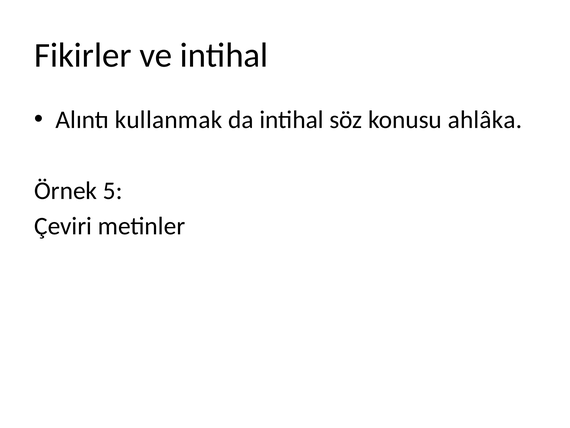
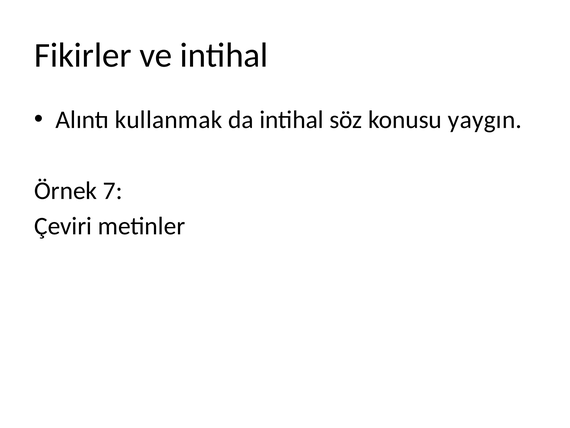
ahlâka: ahlâka -> yaygın
5: 5 -> 7
